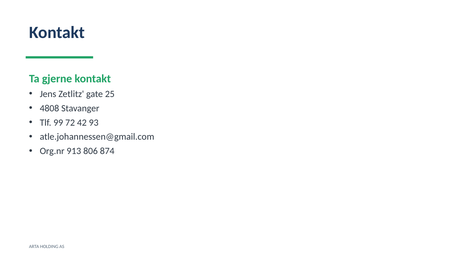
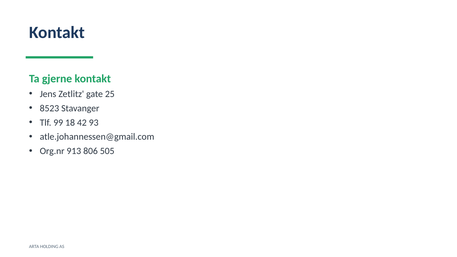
4808: 4808 -> 8523
72: 72 -> 18
874: 874 -> 505
